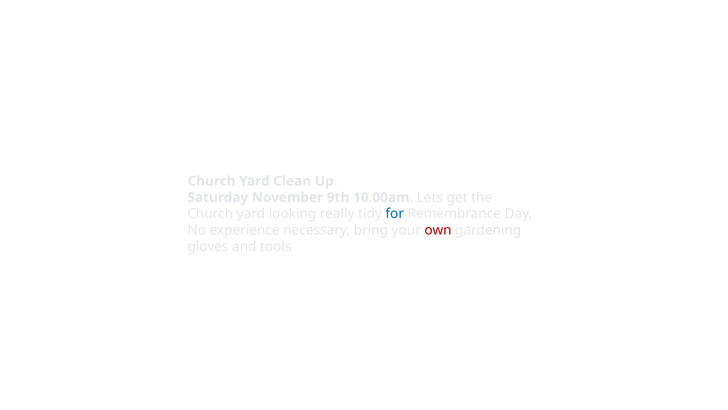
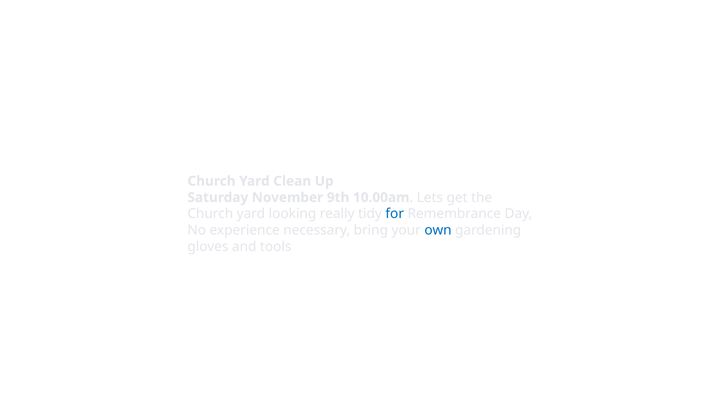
own colour: red -> blue
